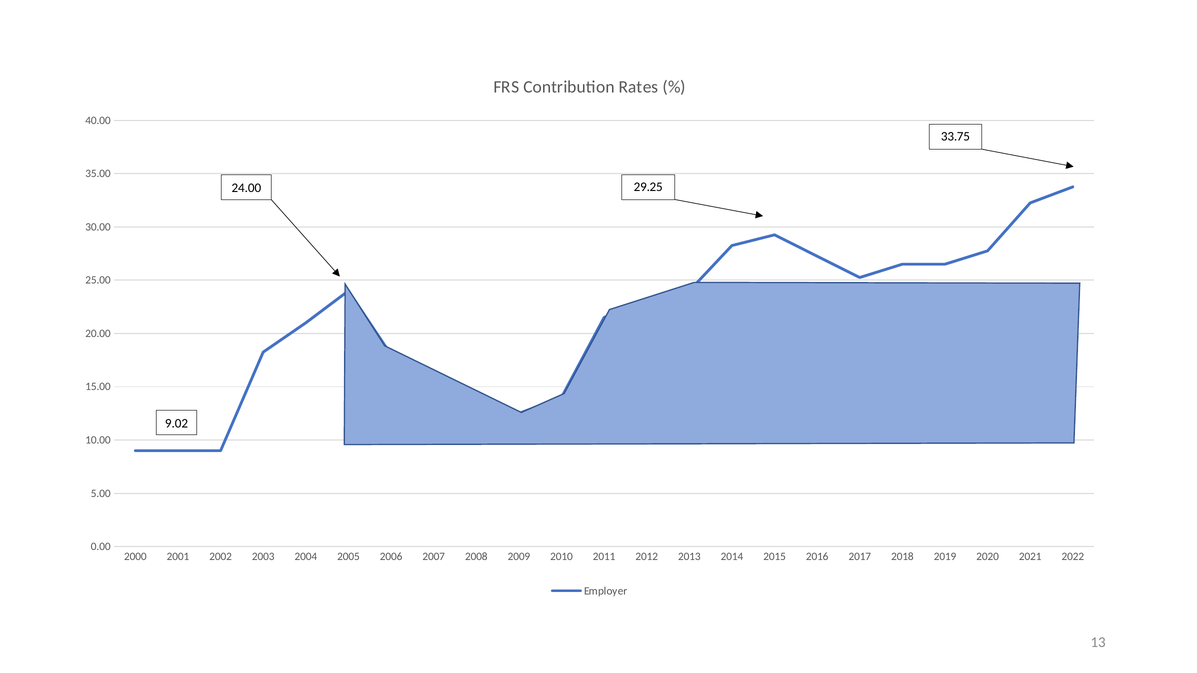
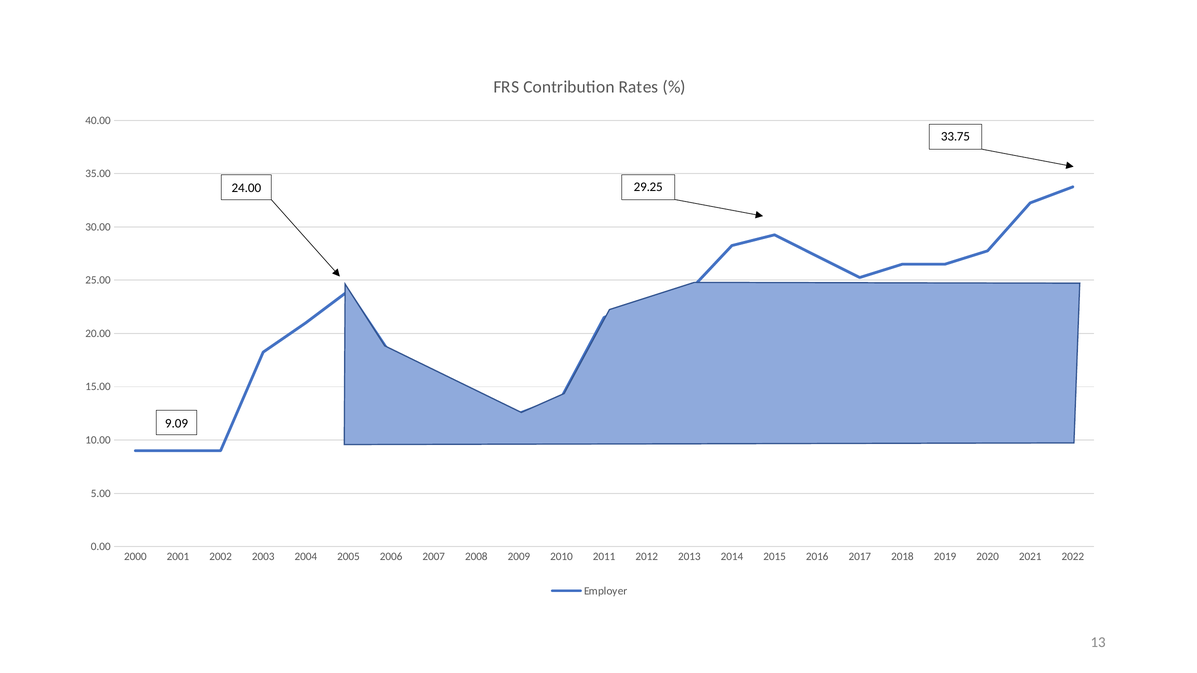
9.02: 9.02 -> 9.09
